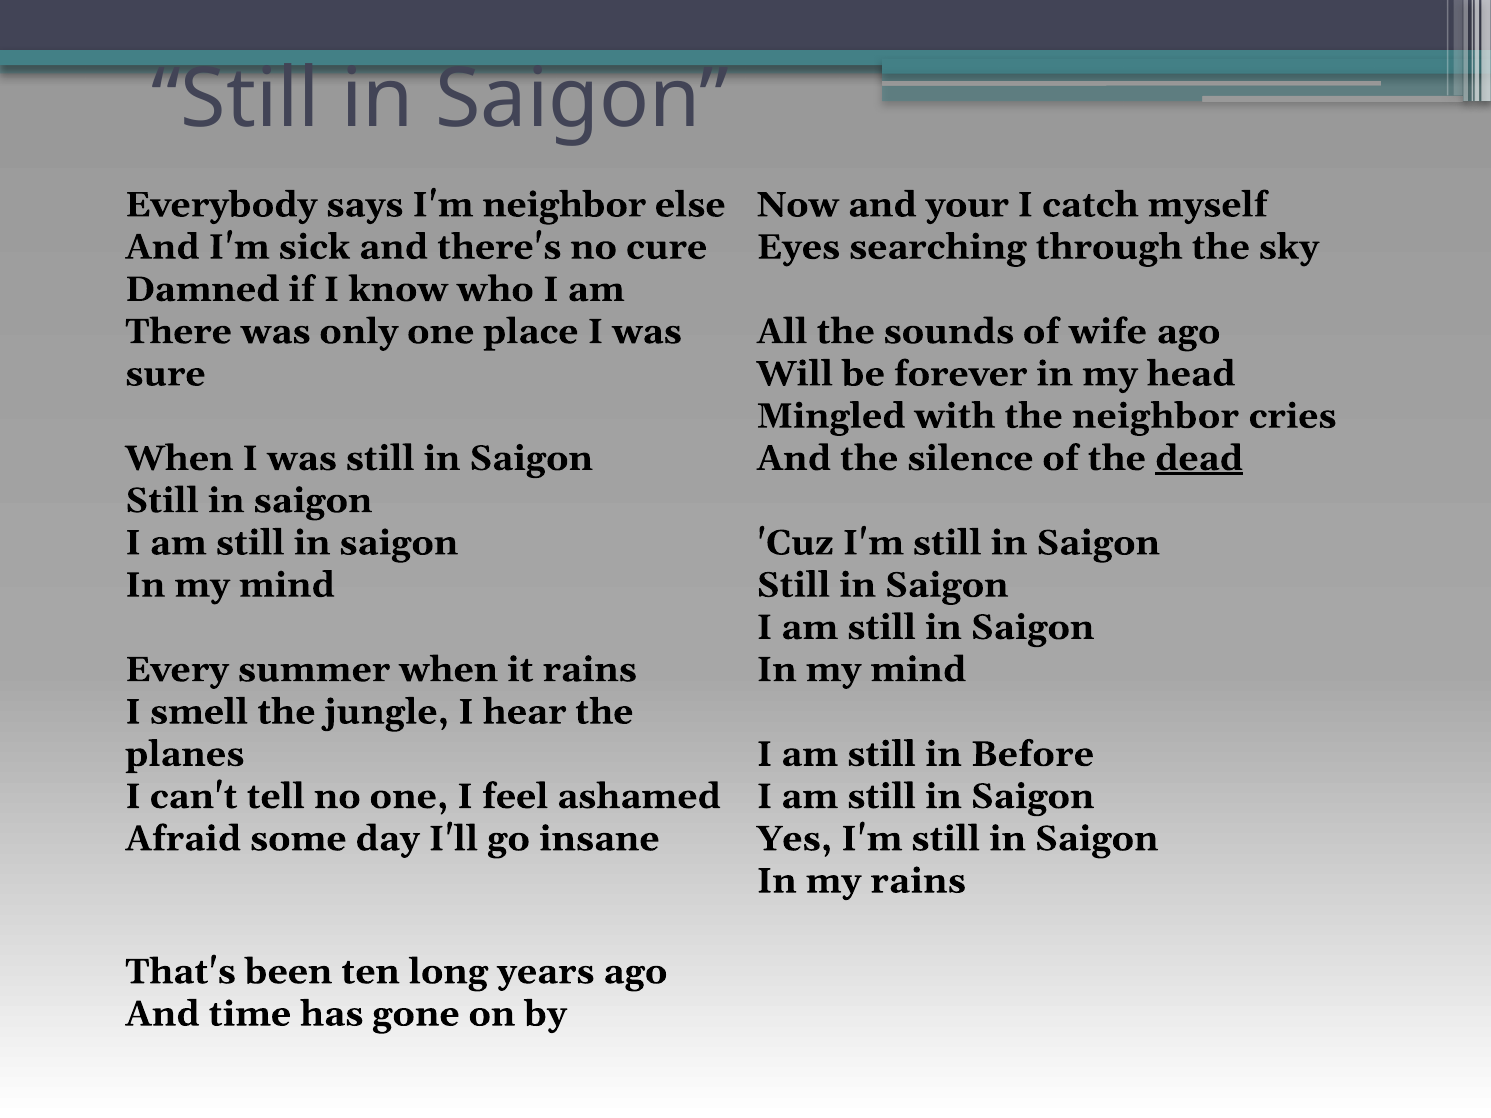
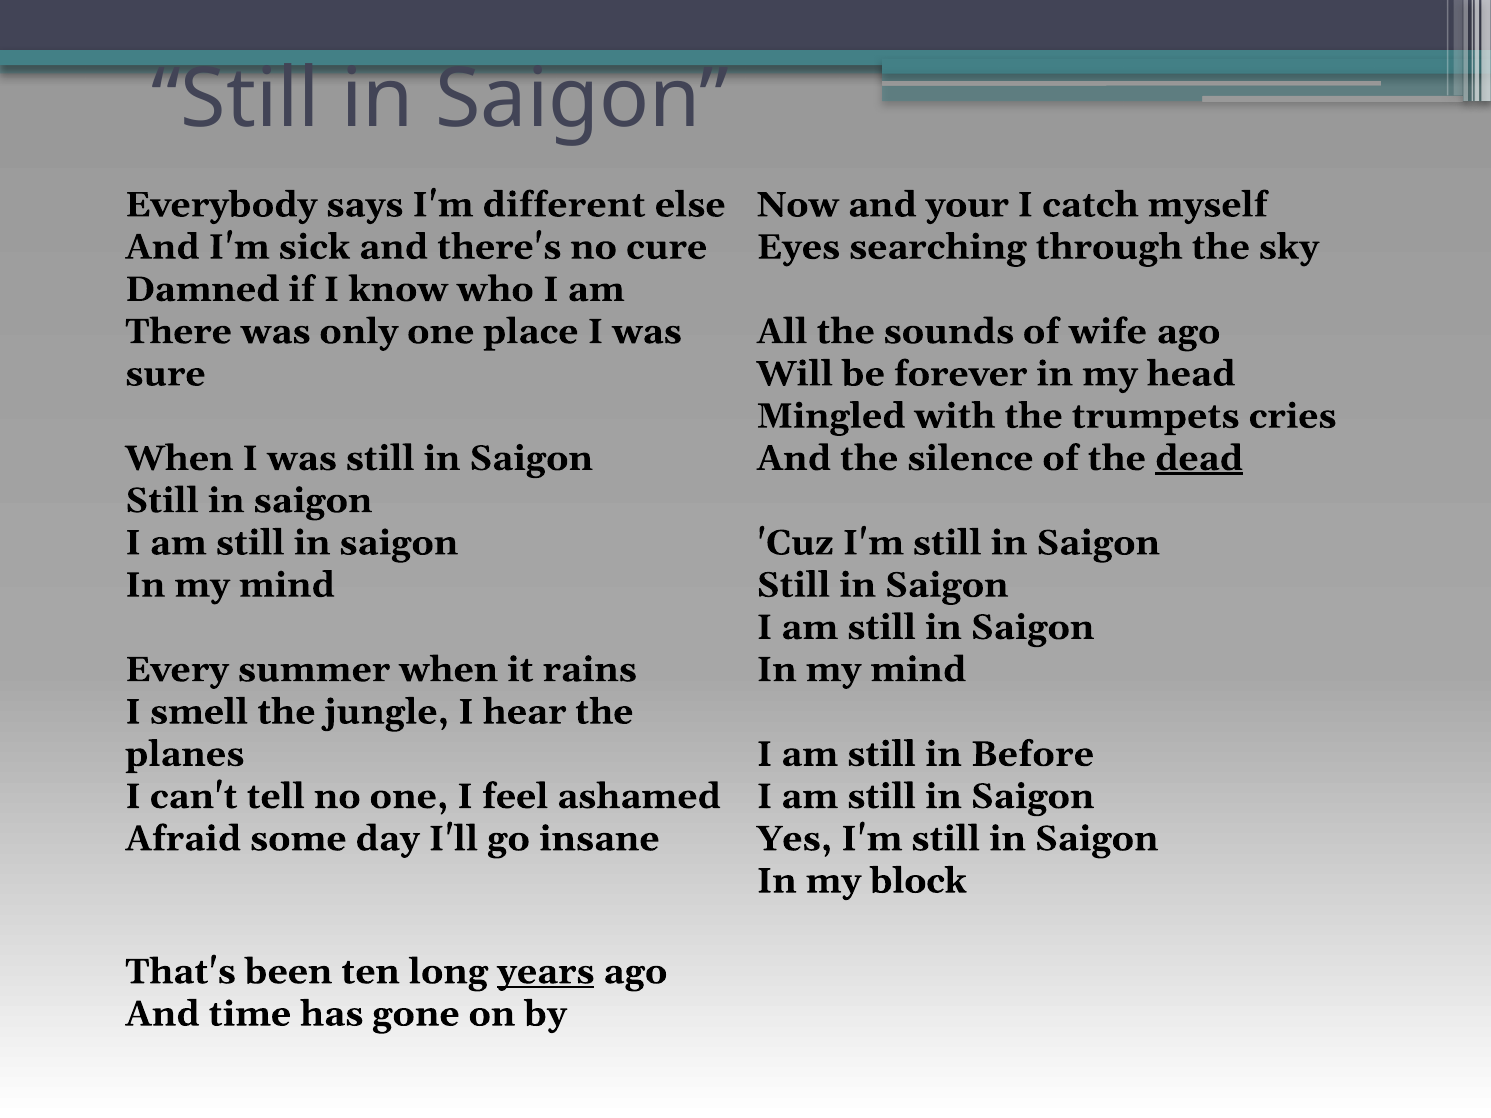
I'm neighbor: neighbor -> different
the neighbor: neighbor -> trumpets
my rains: rains -> block
years underline: none -> present
